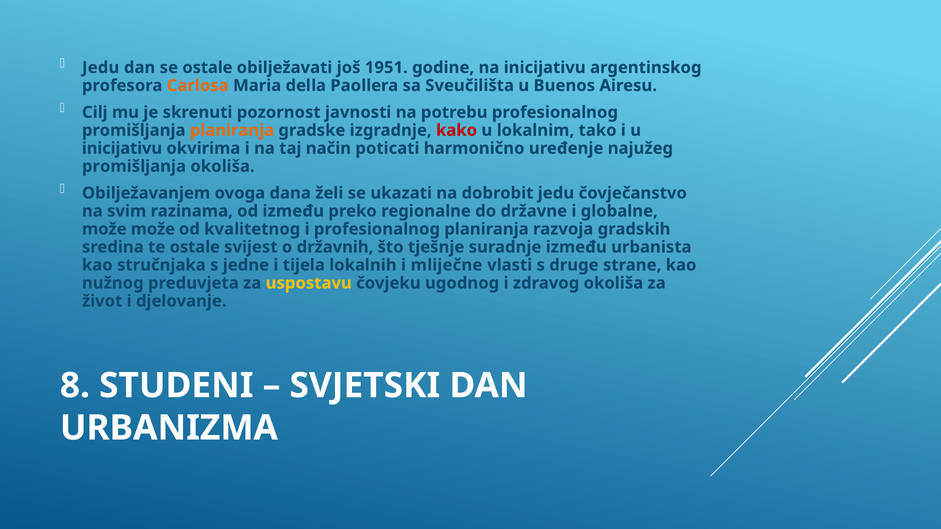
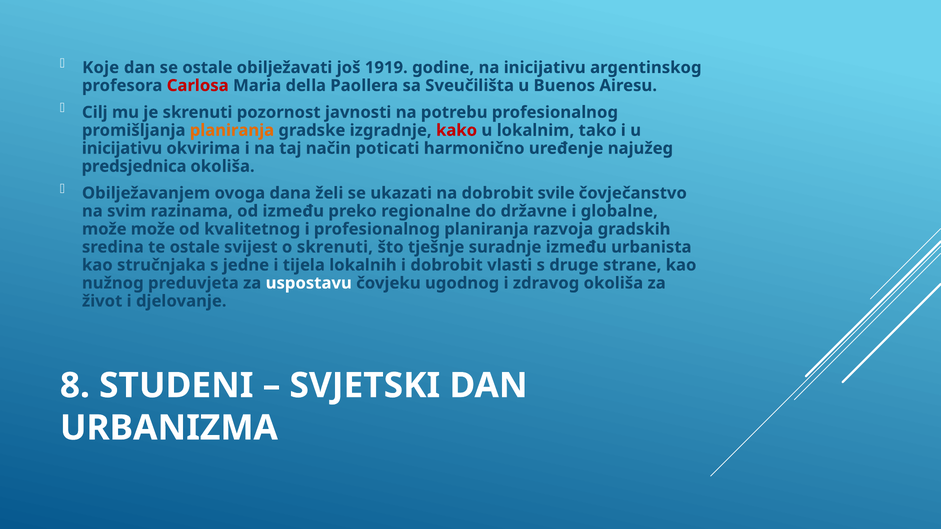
Jedu at (101, 68): Jedu -> Koje
1951: 1951 -> 1919
Carlosa colour: orange -> red
promišljanja at (134, 166): promišljanja -> predsjednica
dobrobit jedu: jedu -> svile
o državnih: državnih -> skrenuti
i mliječne: mliječne -> dobrobit
uspostavu colour: yellow -> white
